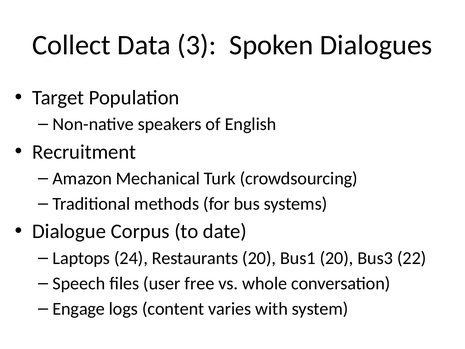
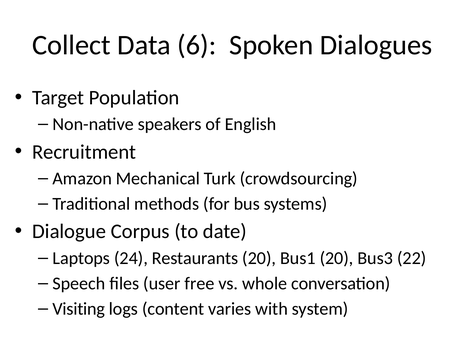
3: 3 -> 6
Engage: Engage -> Visiting
